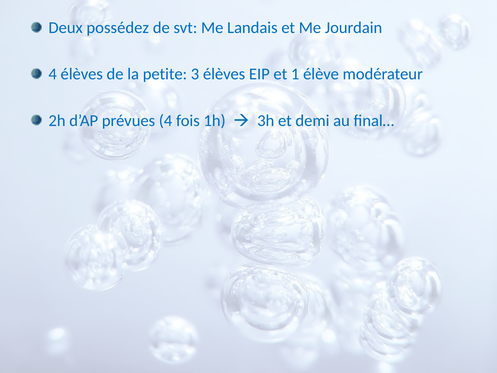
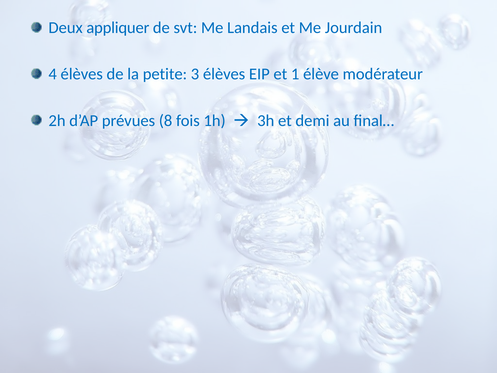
possédez: possédez -> appliquer
prévues 4: 4 -> 8
